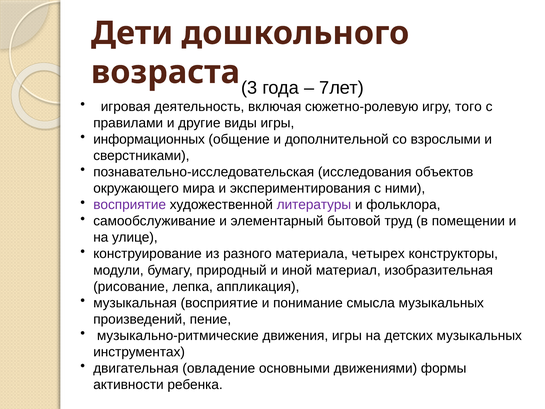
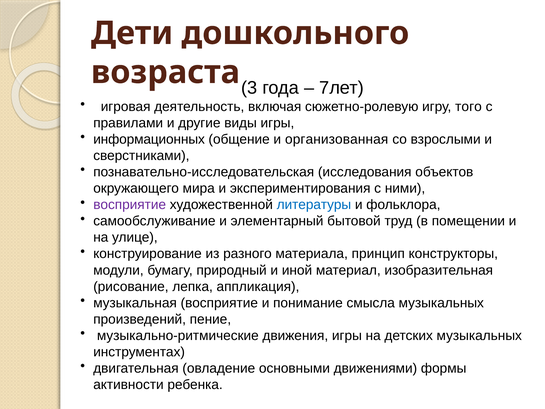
дополнительной: дополнительной -> организованная
литературы colour: purple -> blue
четырех: четырех -> принцип
